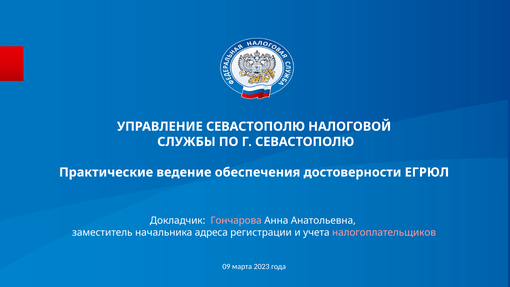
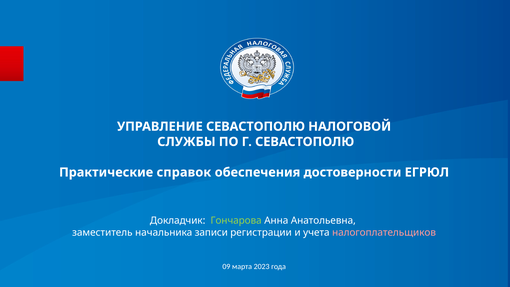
ведение: ведение -> справок
Гончарова colour: pink -> light green
адреса: адреса -> записи
